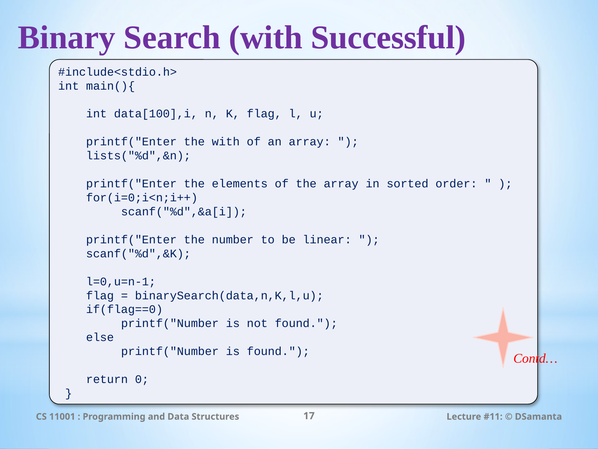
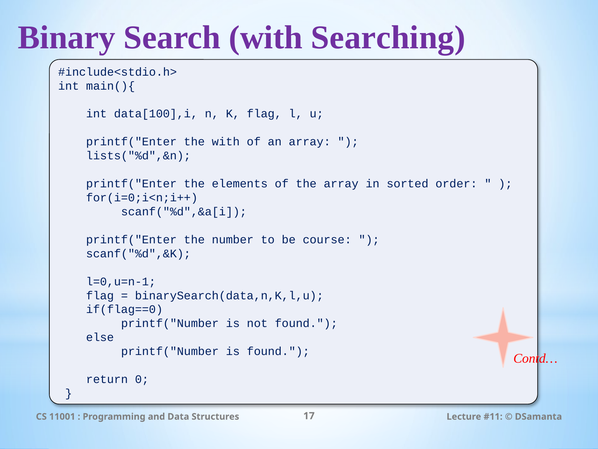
Successful: Successful -> Searching
linear: linear -> course
